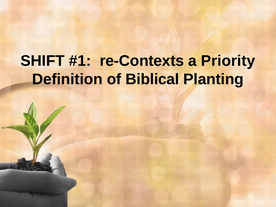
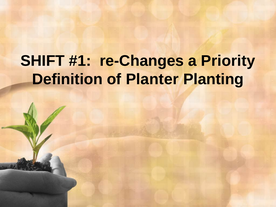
re-Contexts: re-Contexts -> re-Changes
Biblical: Biblical -> Planter
